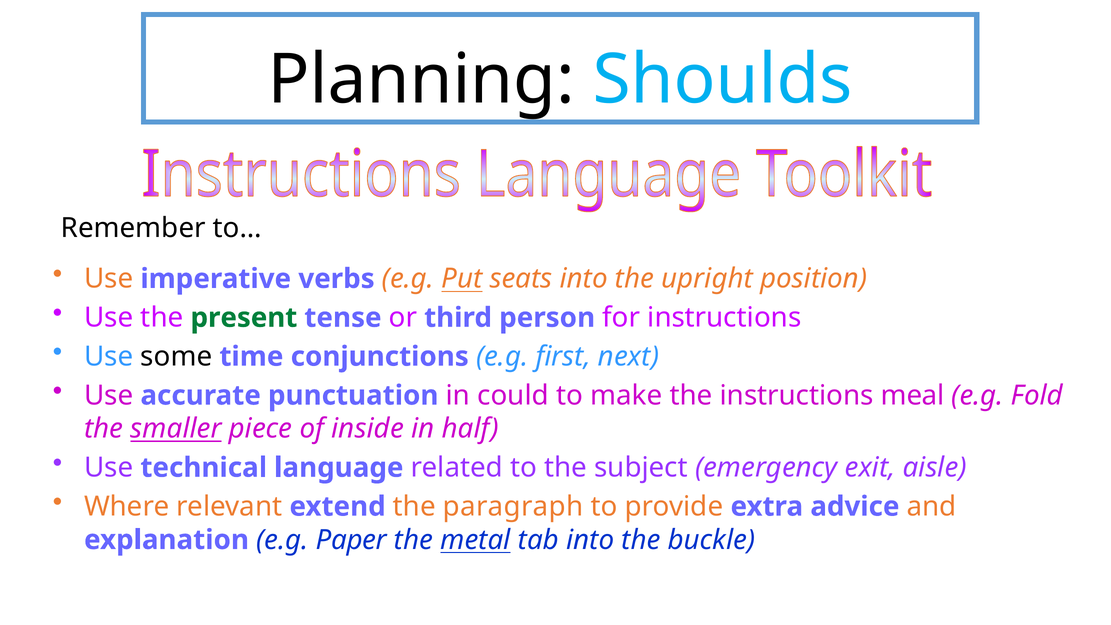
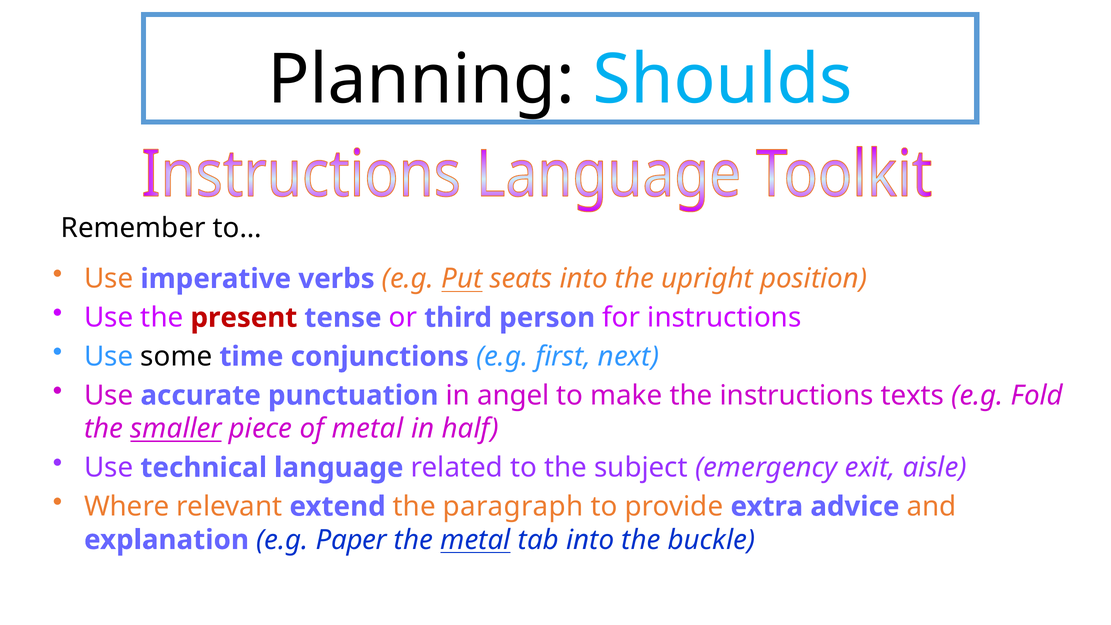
present colour: green -> red
could: could -> angel
meal: meal -> texts
of inside: inside -> metal
